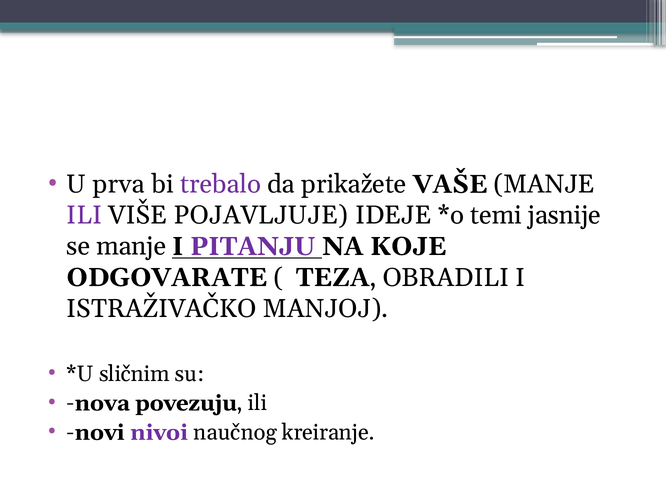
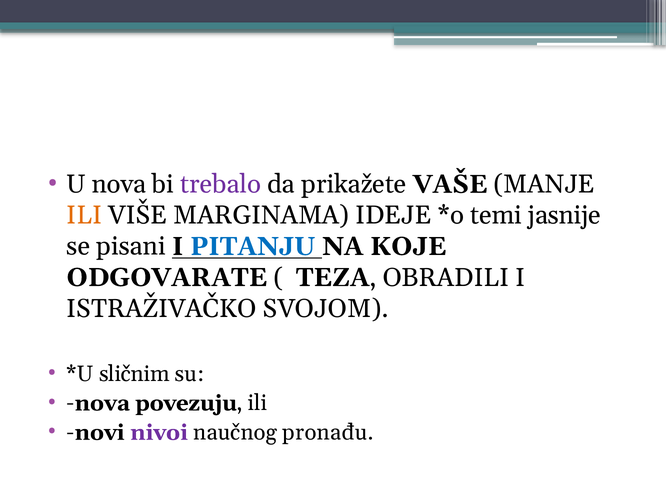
U prva: prva -> nova
ILI at (84, 216) colour: purple -> orange
POJAVLJUJE: POJAVLJUJE -> MARGINAMA
se manje: manje -> pisani
PITANJU colour: purple -> blue
MANJOJ: MANJOJ -> SVOJOM
kreiranje: kreiranje -> pronađu
